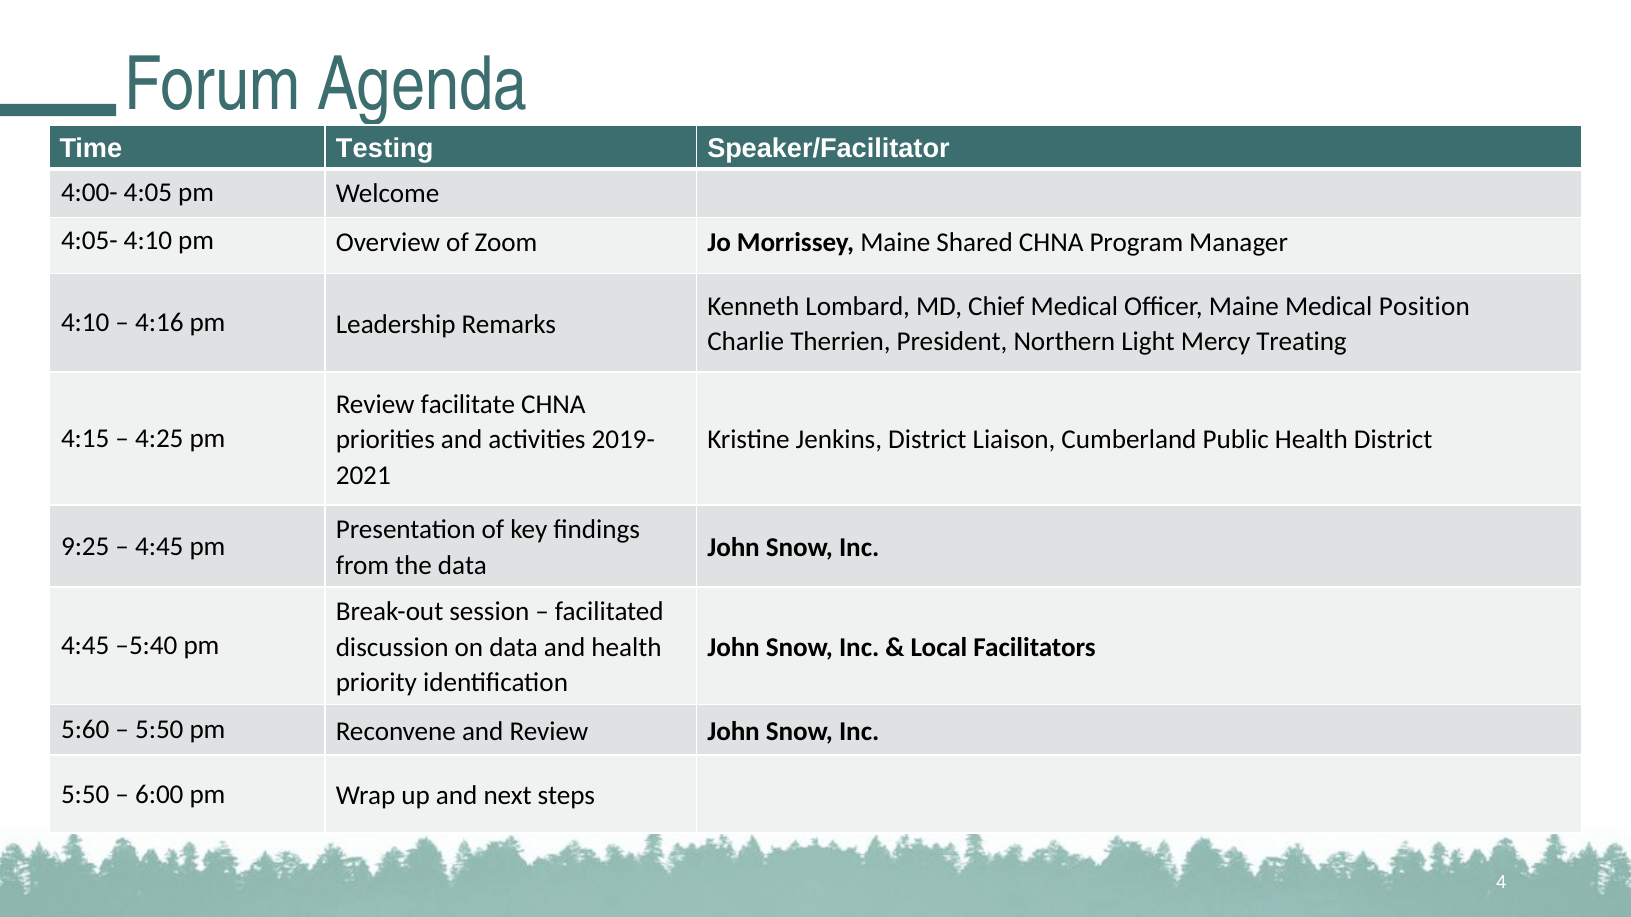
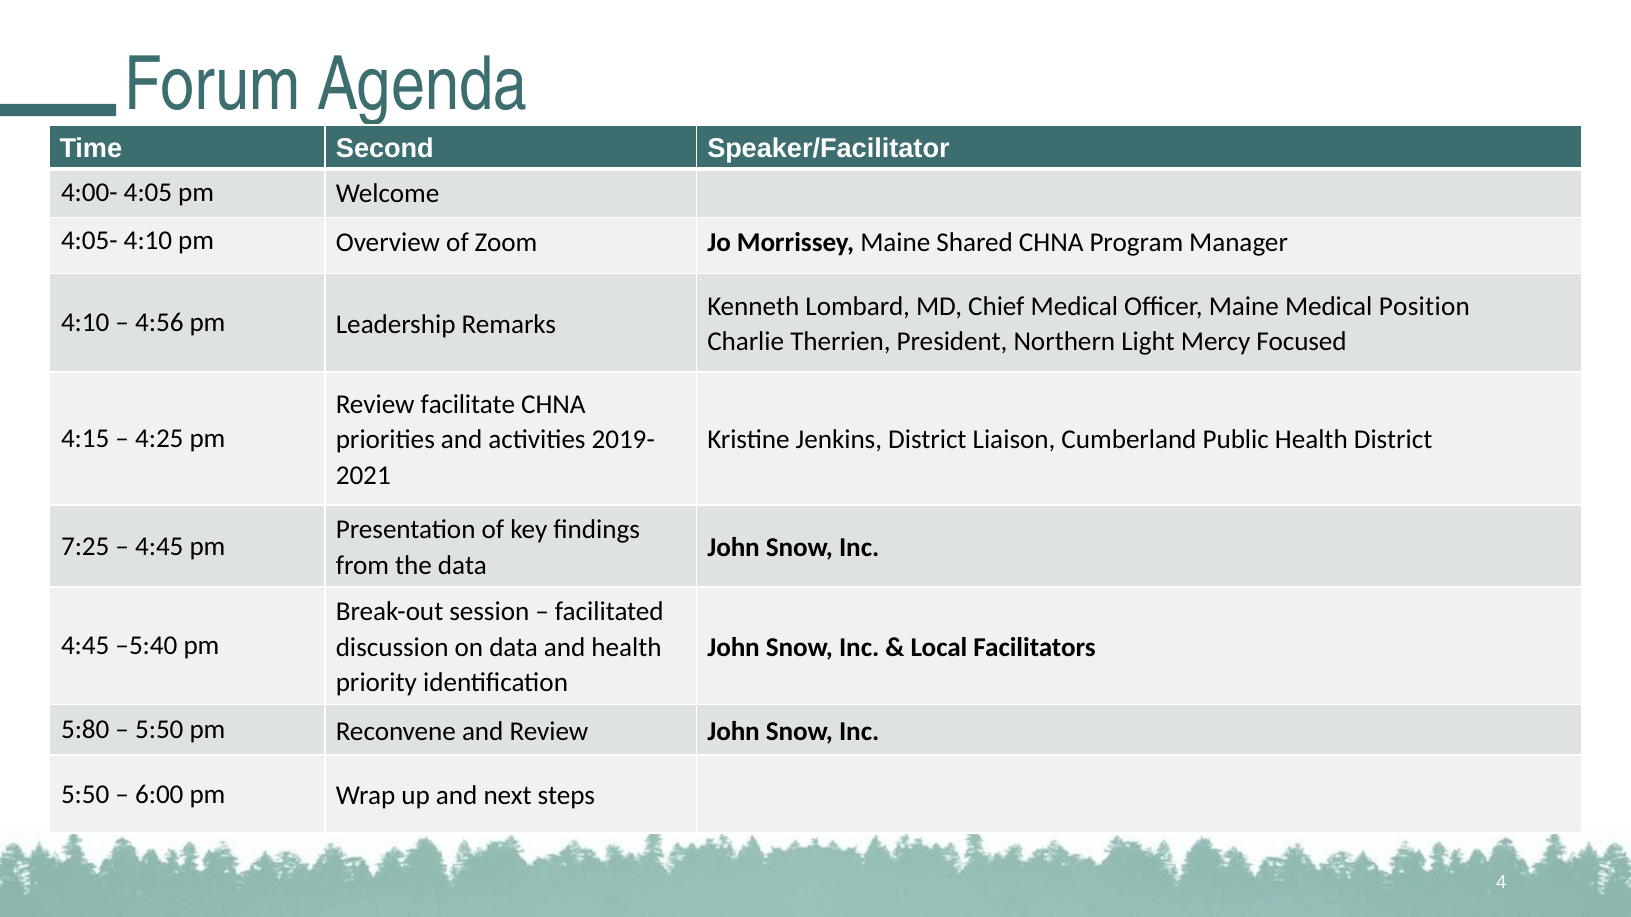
Testing: Testing -> Second
4:16: 4:16 -> 4:56
Treating: Treating -> Focused
9:25: 9:25 -> 7:25
5:60: 5:60 -> 5:80
